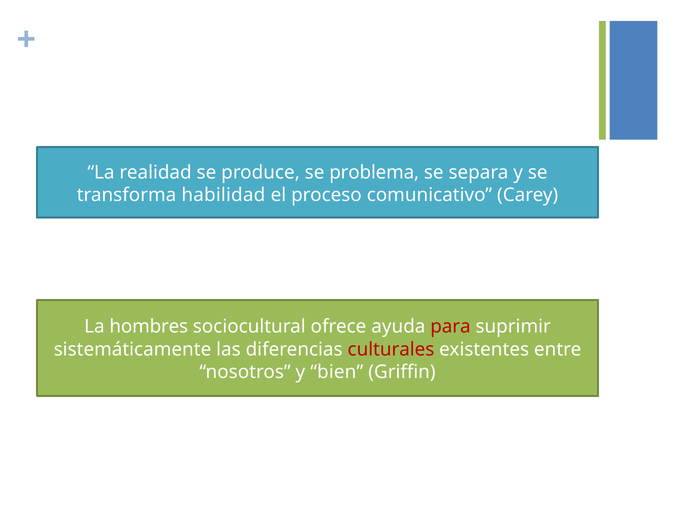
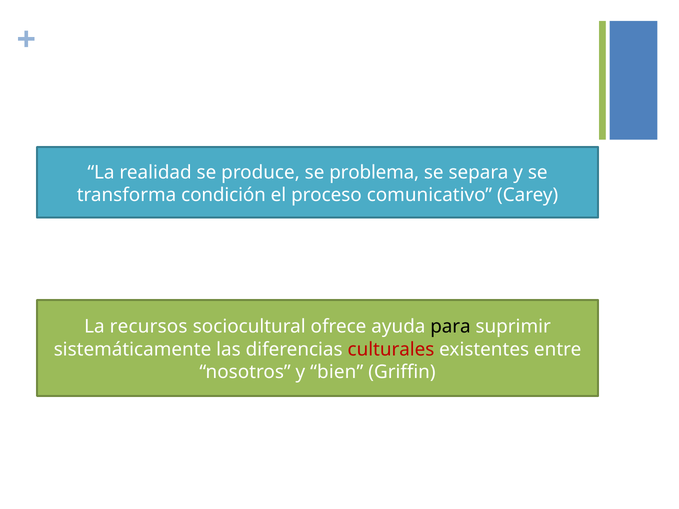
habilidad: habilidad -> condición
hombres: hombres -> recursos
para colour: red -> black
